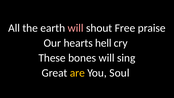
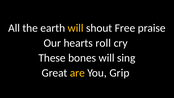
will at (76, 28) colour: pink -> yellow
hell: hell -> roll
Soul: Soul -> Grip
